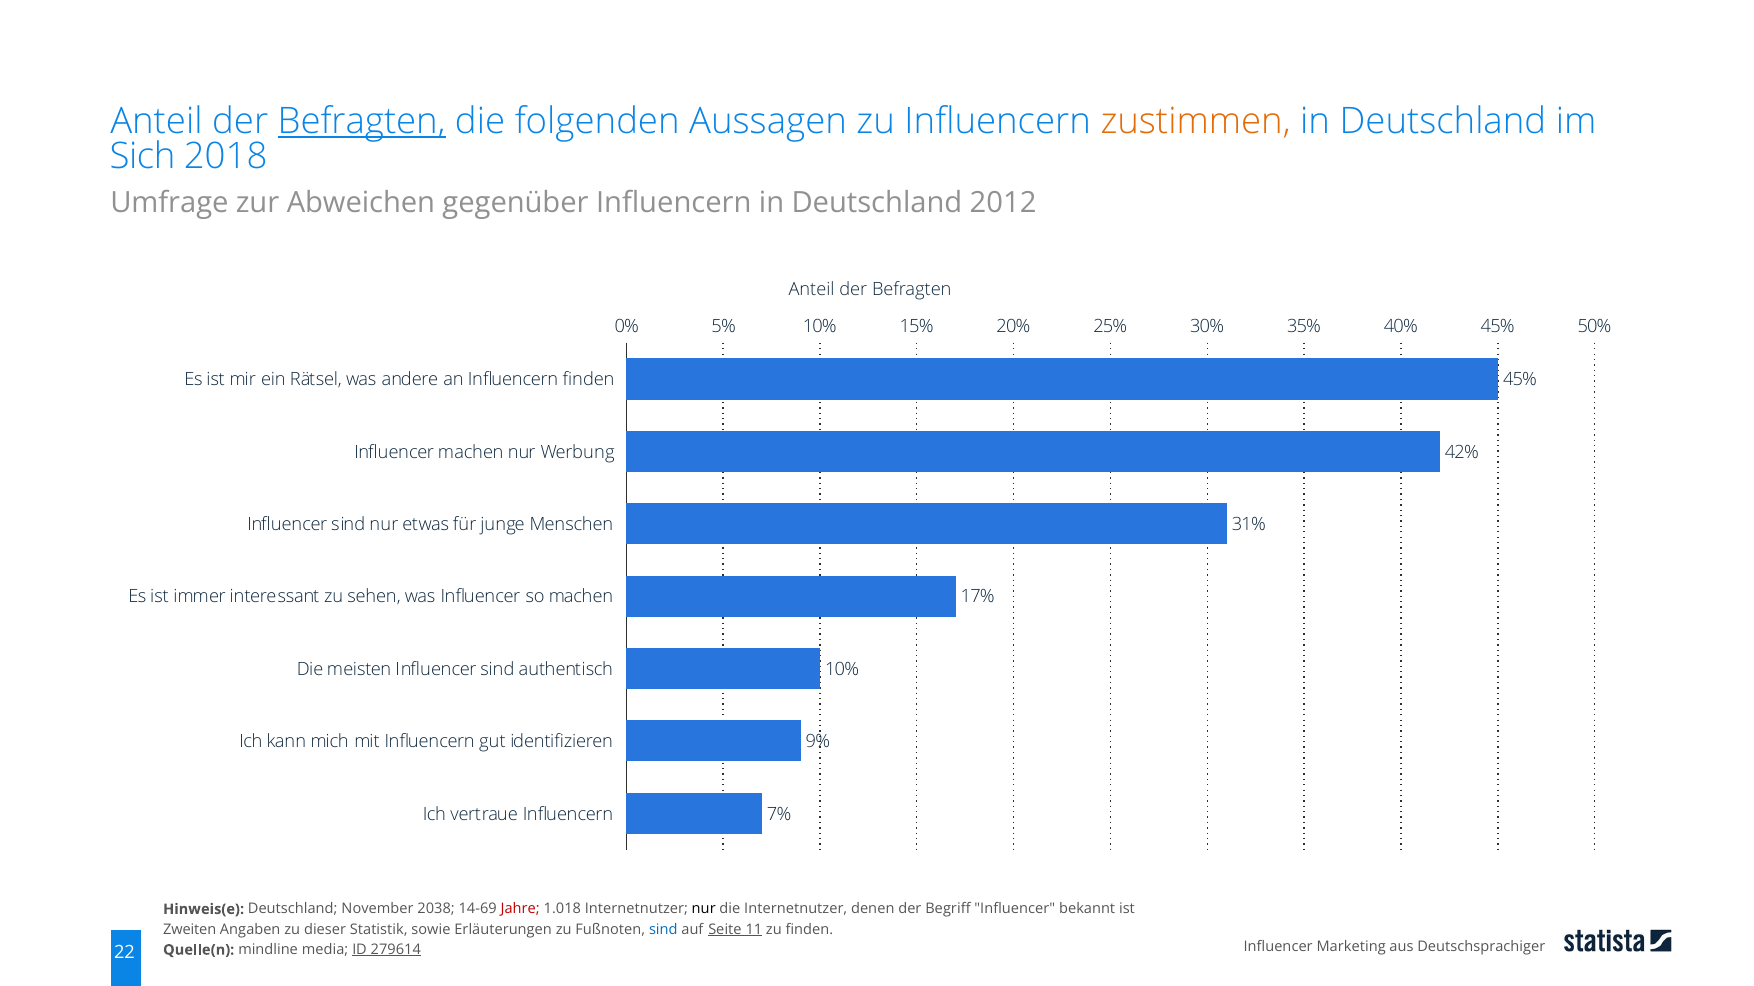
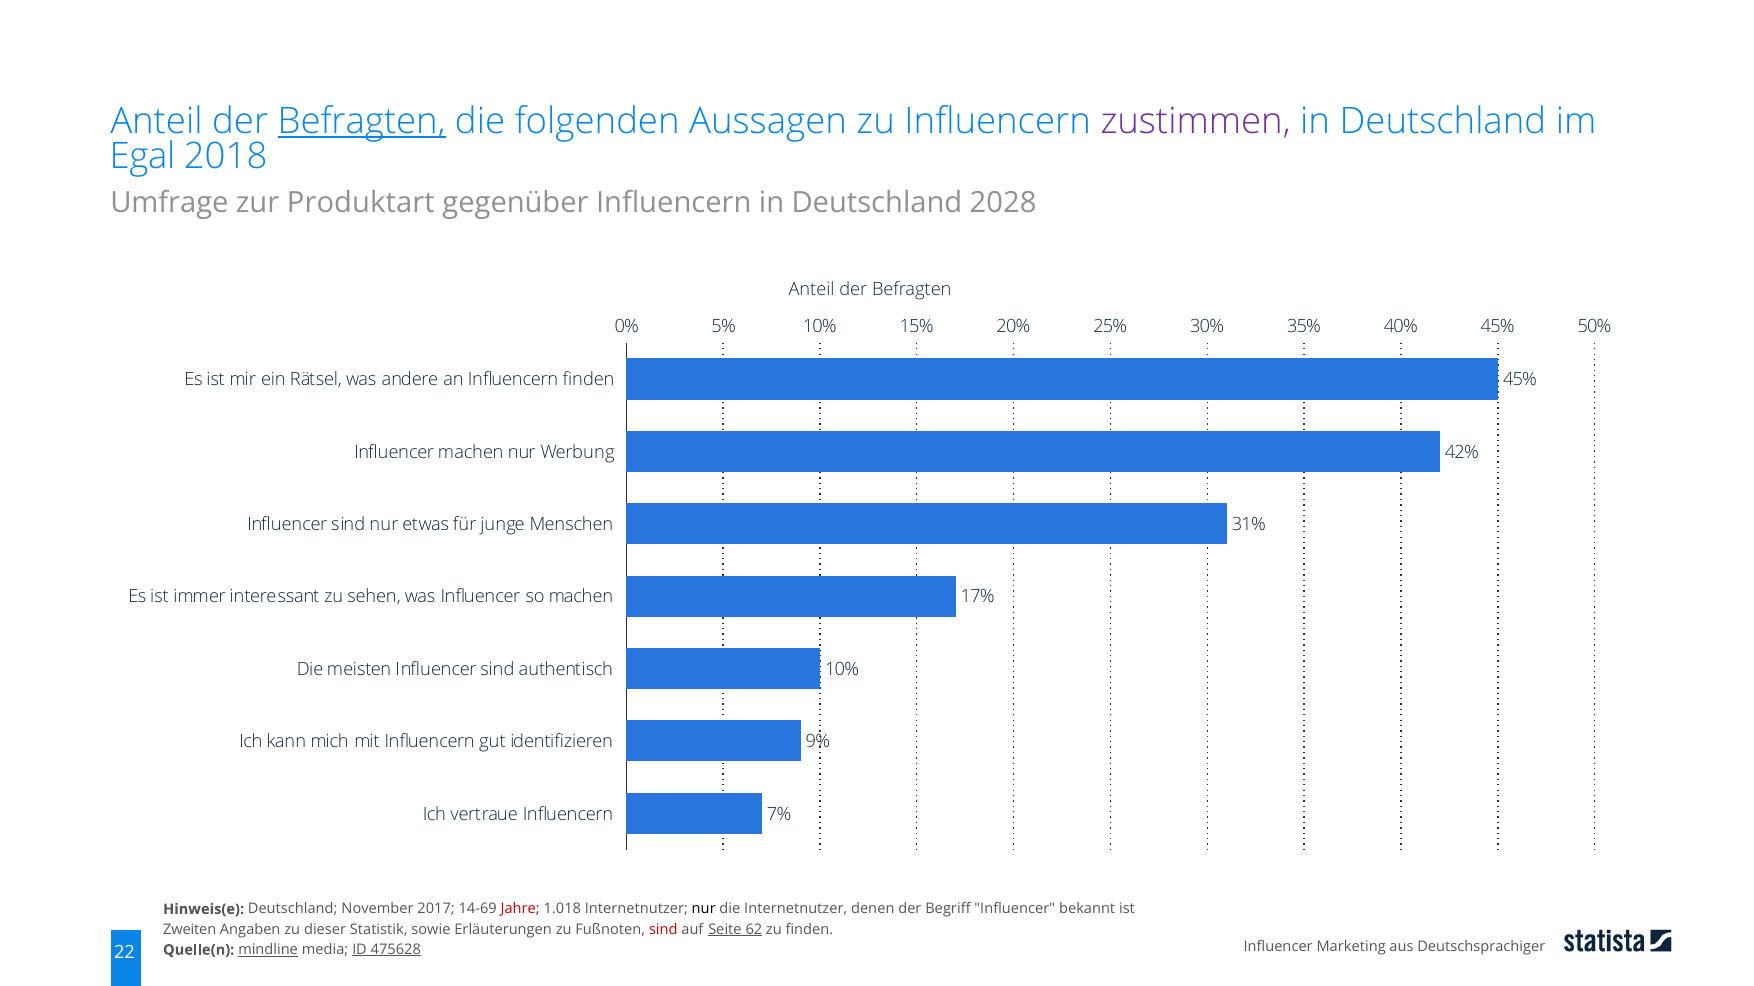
zustimmen colour: orange -> purple
Sich: Sich -> Egal
Abweichen: Abweichen -> Produktart
2012: 2012 -> 2028
2038: 2038 -> 2017
sind at (663, 930) colour: blue -> red
11: 11 -> 62
mindline underline: none -> present
279614: 279614 -> 475628
